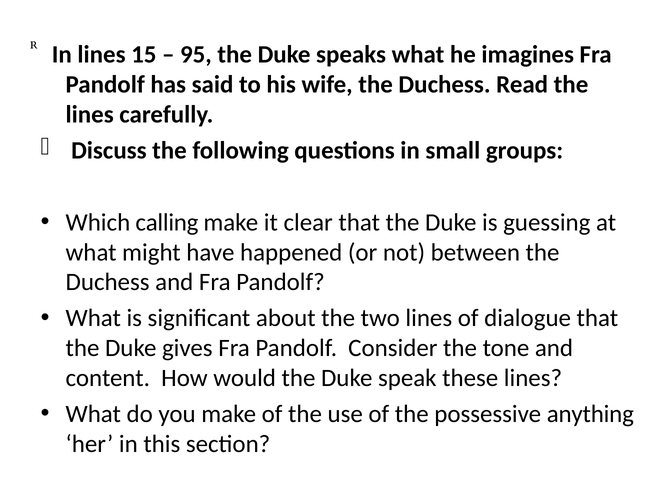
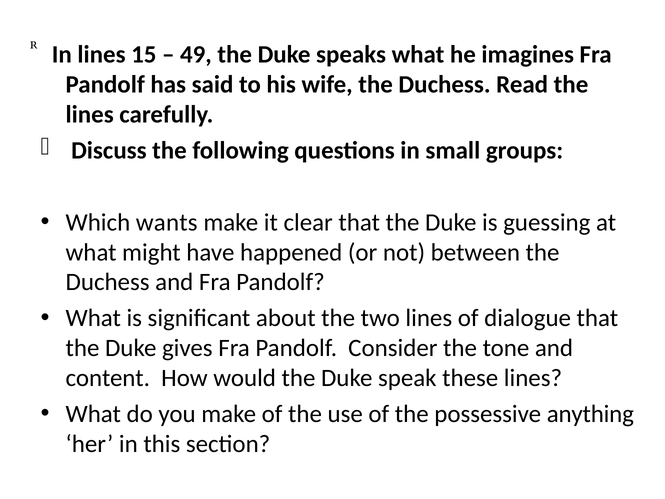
95: 95 -> 49
calling: calling -> wants
